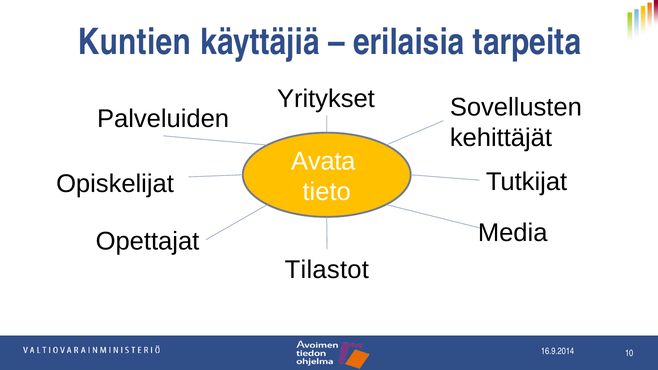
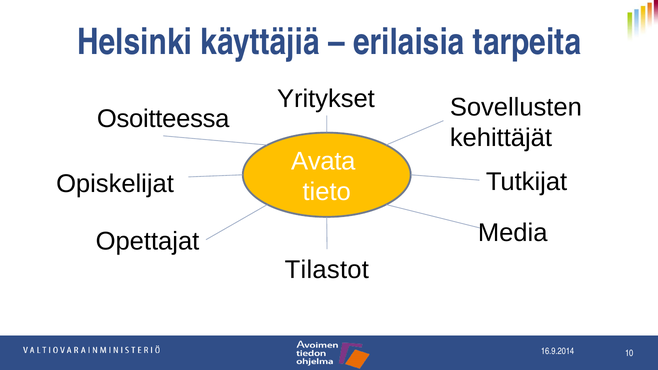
Kuntien: Kuntien -> Helsinki
Palveluiden: Palveluiden -> Osoitteessa
